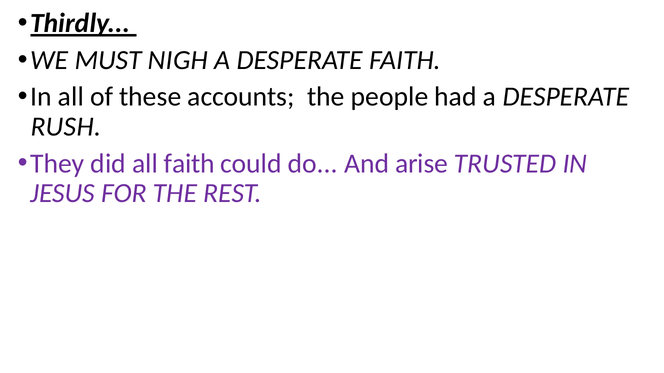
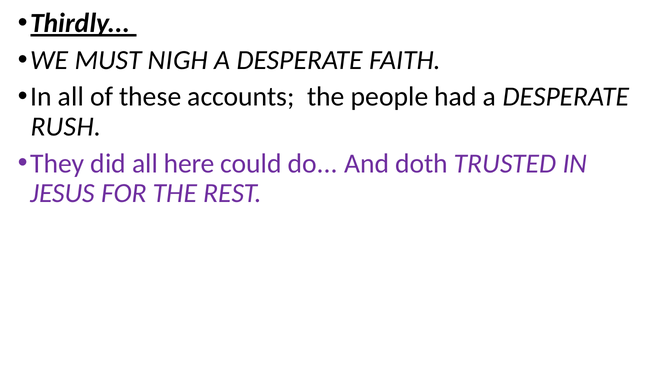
all faith: faith -> here
arise: arise -> doth
